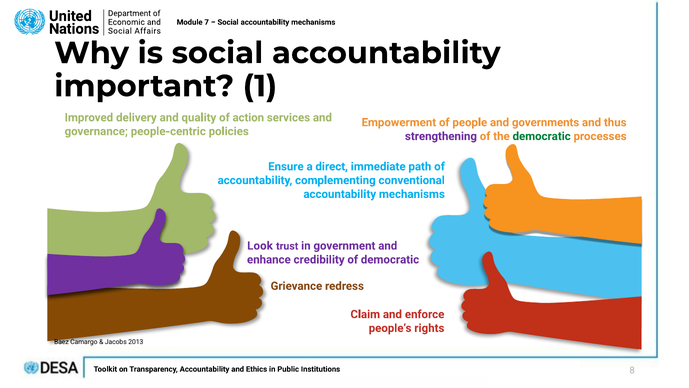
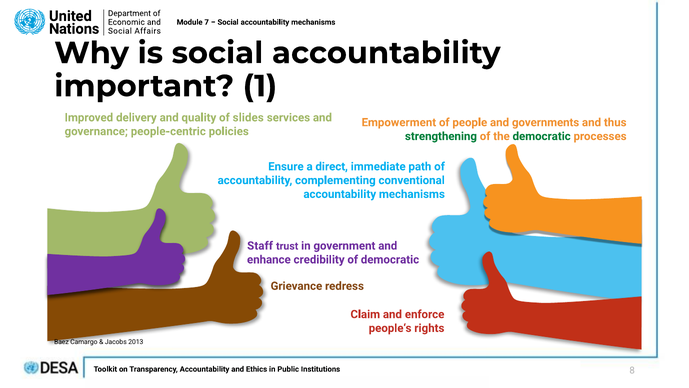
action: action -> slides
strengthening colour: purple -> green
Look: Look -> Staff
